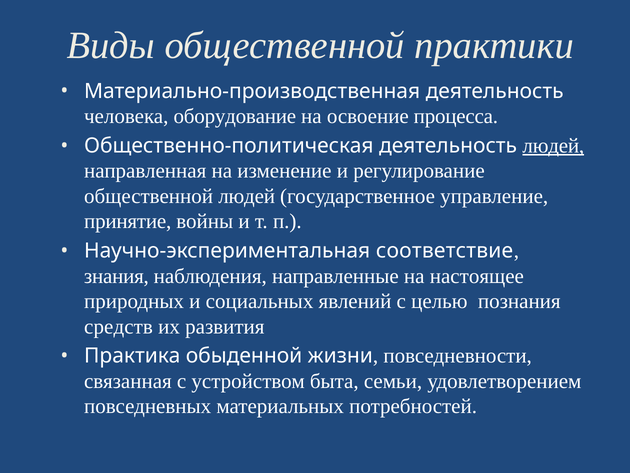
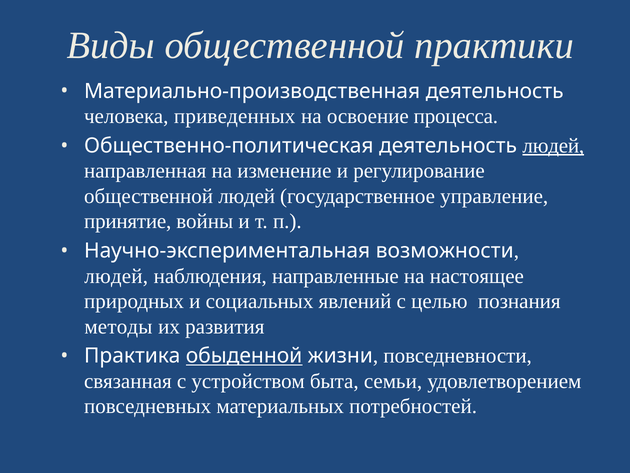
оборудование: оборудование -> приведенных
соответствие: соответствие -> возможности
знания at (116, 276): знания -> людей
средств: средств -> методы
обыденной underline: none -> present
